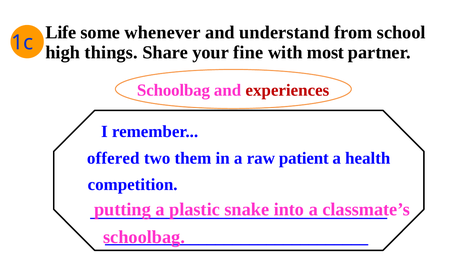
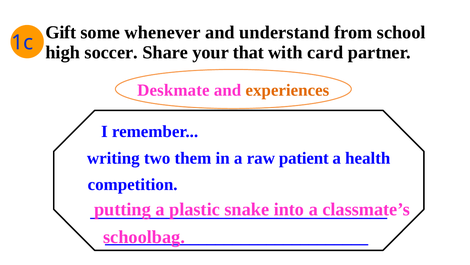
Life: Life -> Gift
things: things -> soccer
fine: fine -> that
most: most -> card
Schoolbag at (173, 90): Schoolbag -> Deskmate
experiences colour: red -> orange
offered: offered -> writing
